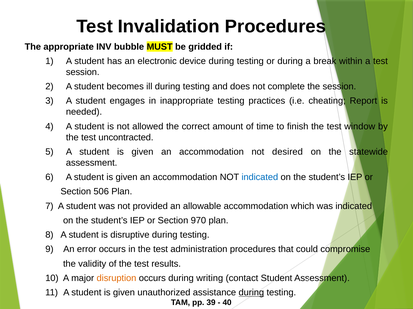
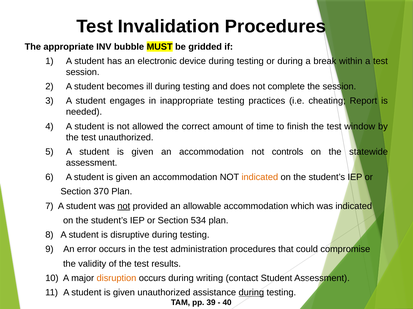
test uncontracted: uncontracted -> unauthorized
desired: desired -> controls
indicated at (260, 178) colour: blue -> orange
506: 506 -> 370
not at (124, 206) underline: none -> present
970: 970 -> 534
